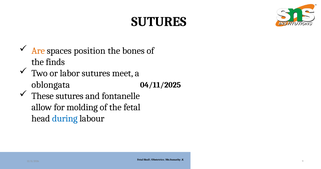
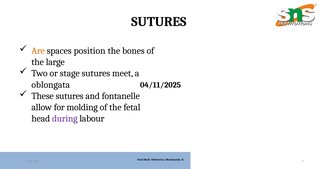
finds: finds -> large
labor: labor -> stage
during colour: blue -> purple
